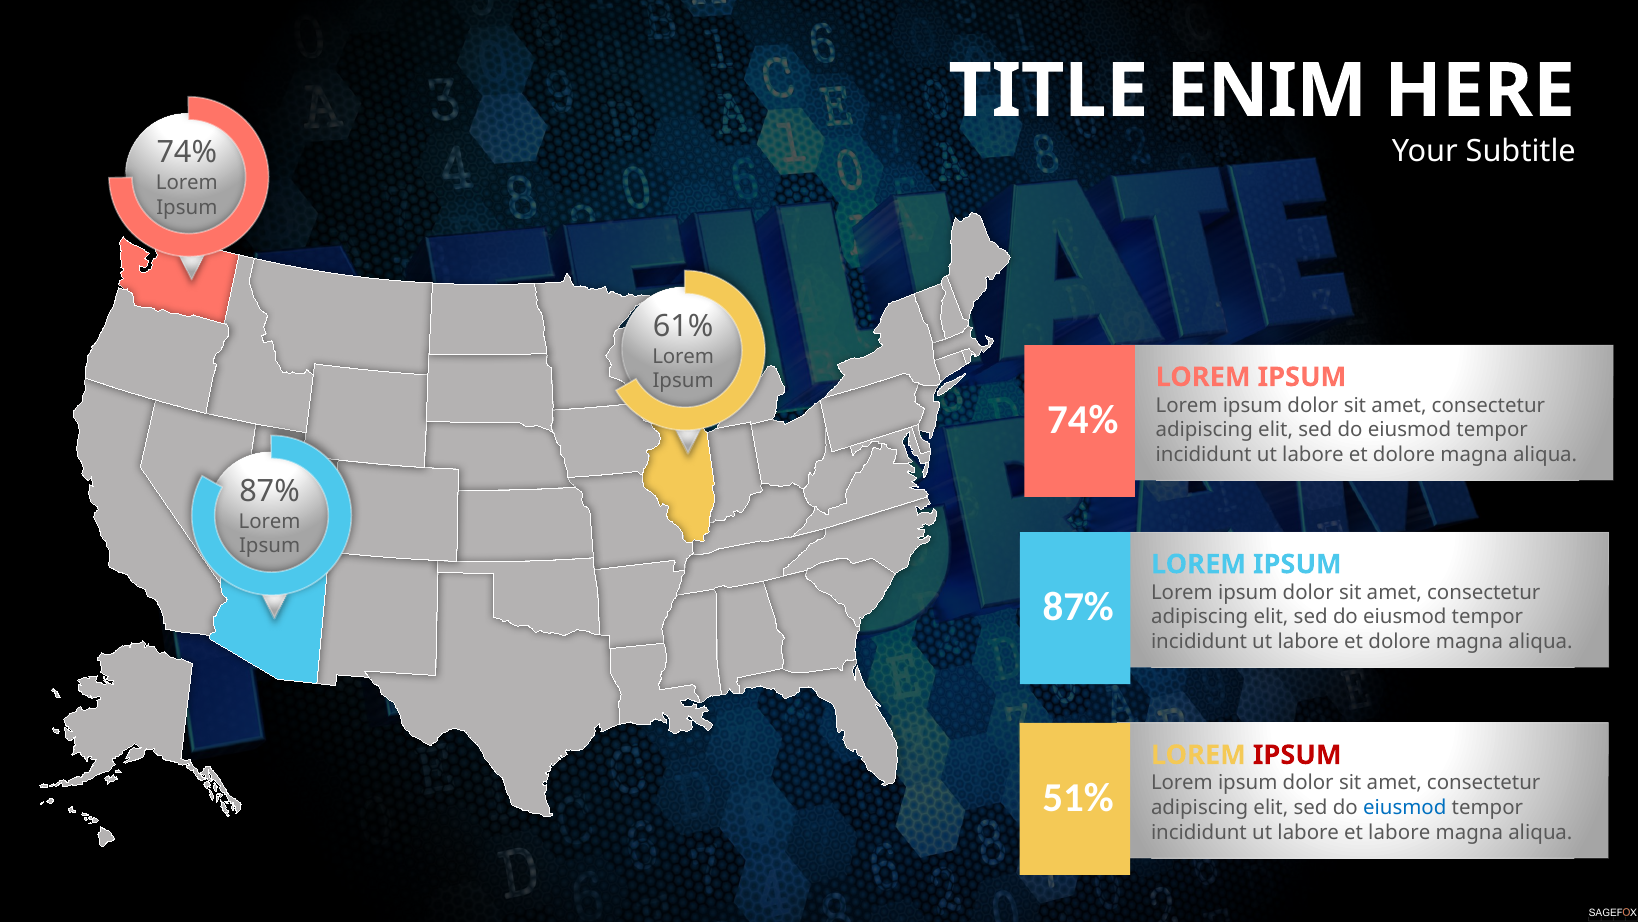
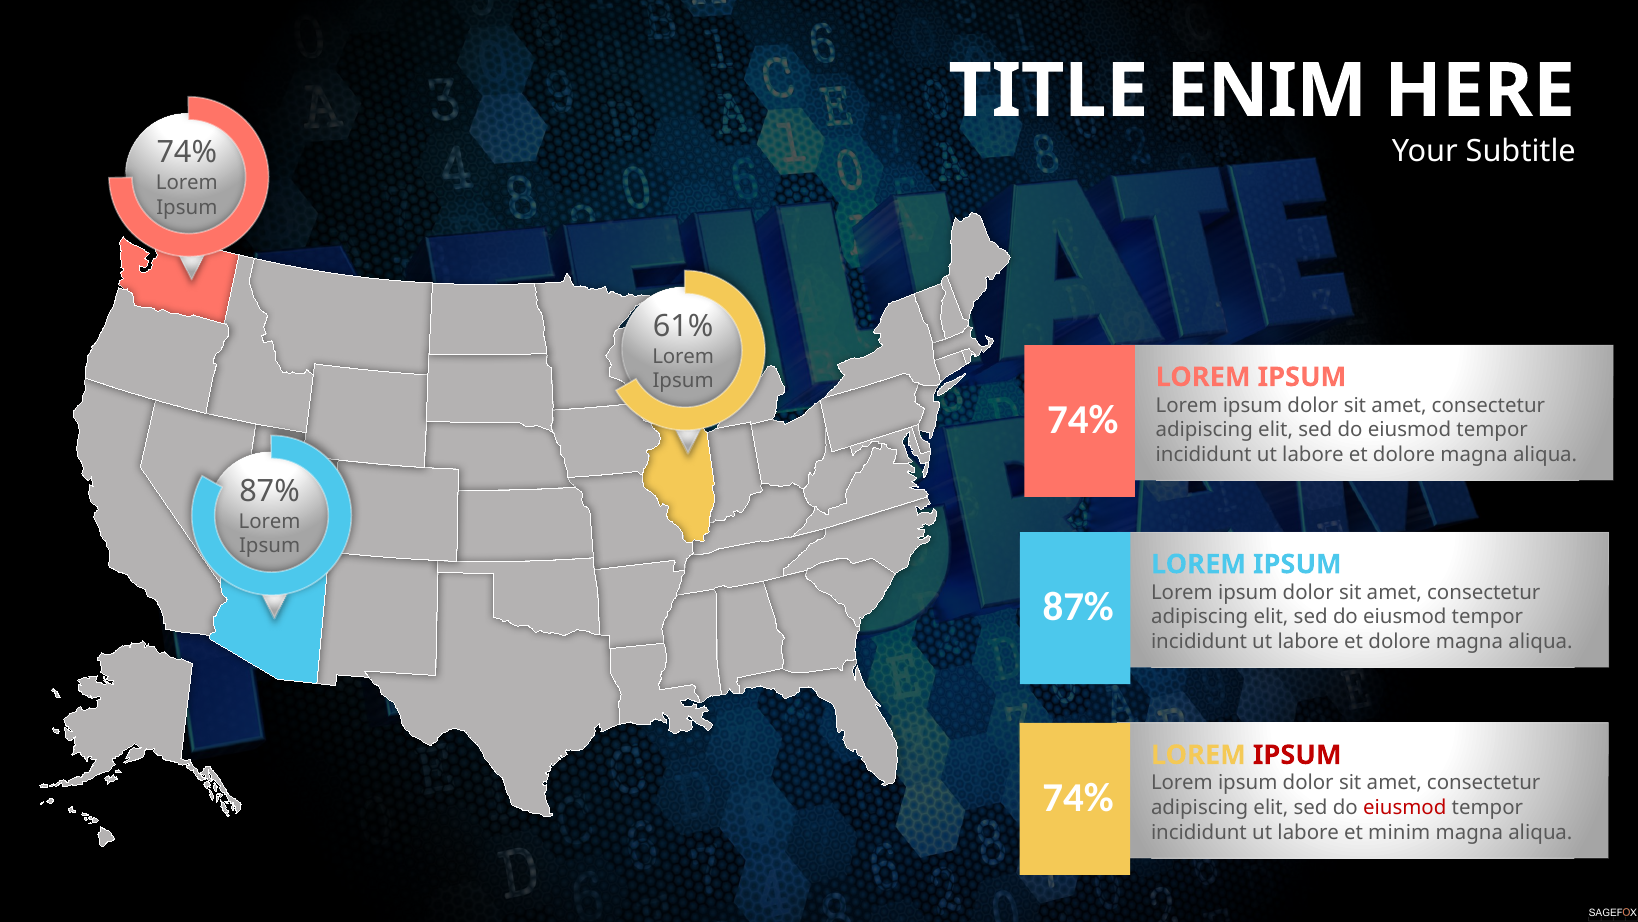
51% at (1078, 797): 51% -> 74%
eiusmod at (1405, 807) colour: blue -> red
et labore: labore -> minim
